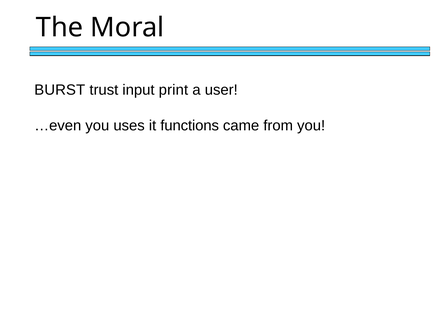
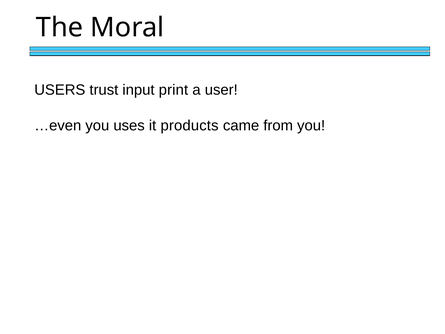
BURST: BURST -> USERS
functions: functions -> products
